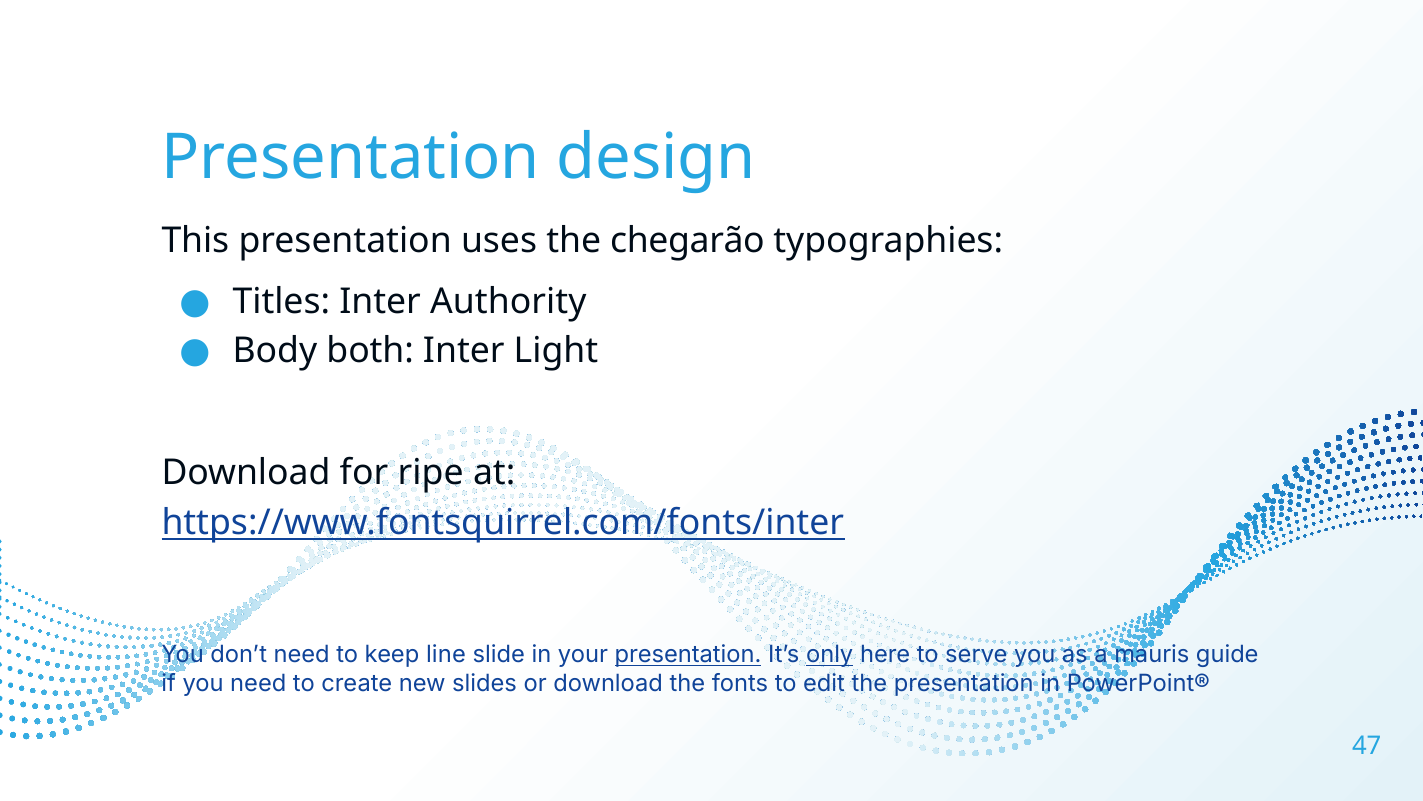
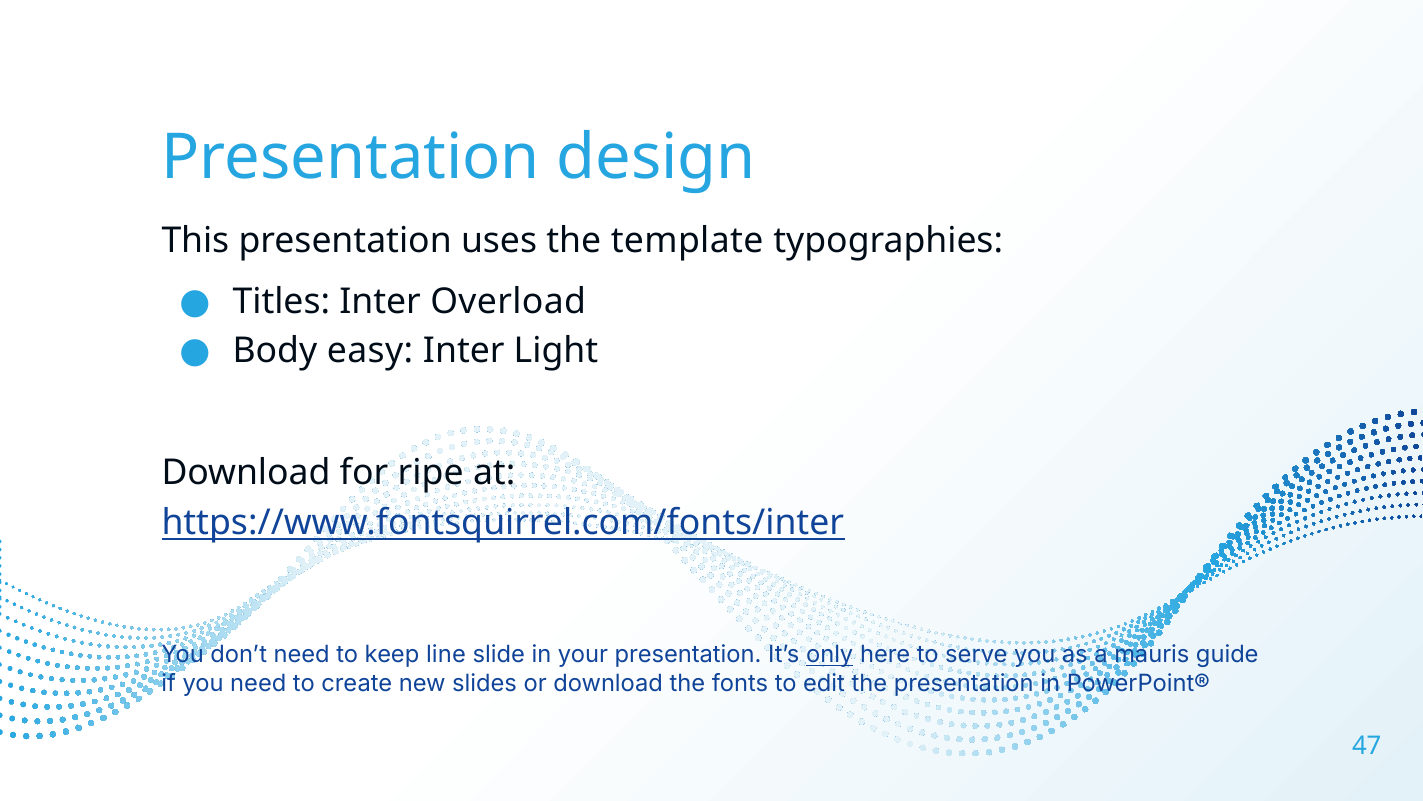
chegarão: chegarão -> template
Authority: Authority -> Overload
both: both -> easy
presentation at (688, 655) underline: present -> none
